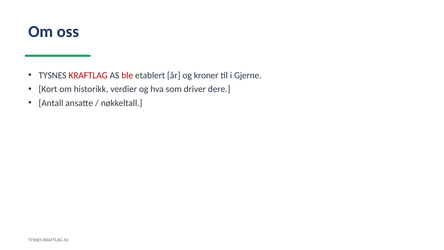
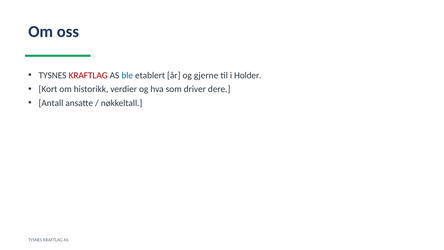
ble colour: red -> blue
kroner: kroner -> gjerne
Gjerne: Gjerne -> Holder
